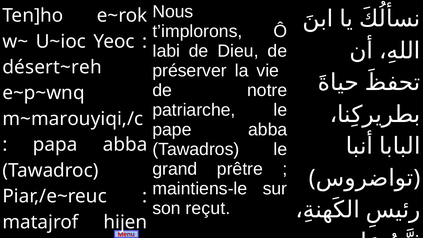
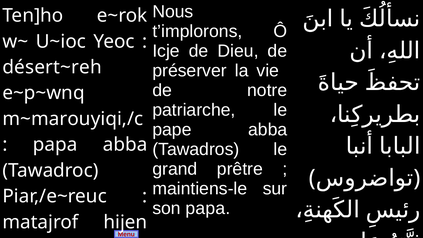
Iabi: Iabi -> Icje
son reçut: reçut -> papa
